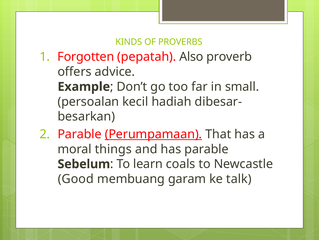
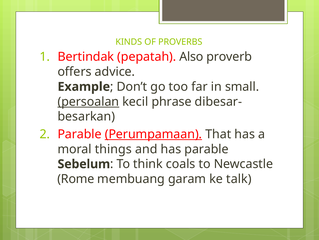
Forgotten: Forgotten -> Bertindak
persoalan underline: none -> present
hadiah: hadiah -> phrase
learn: learn -> think
Good: Good -> Rome
